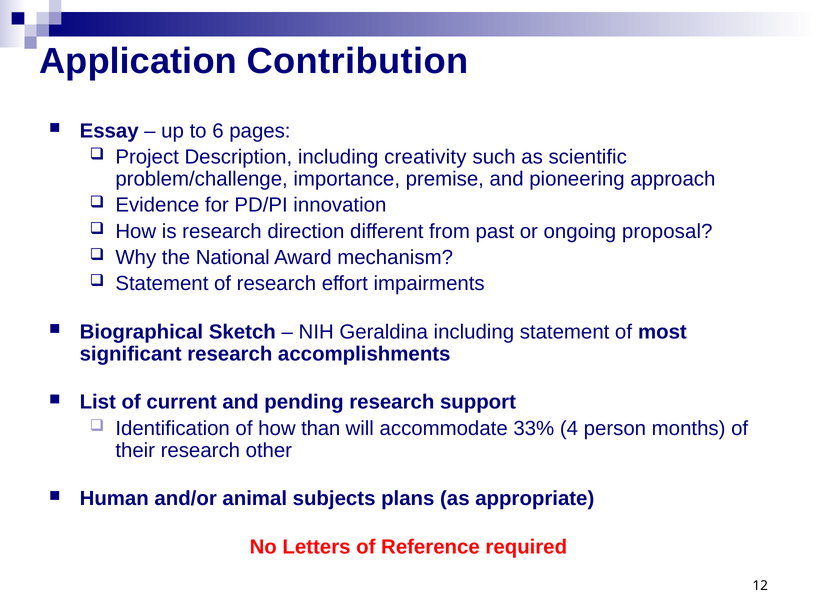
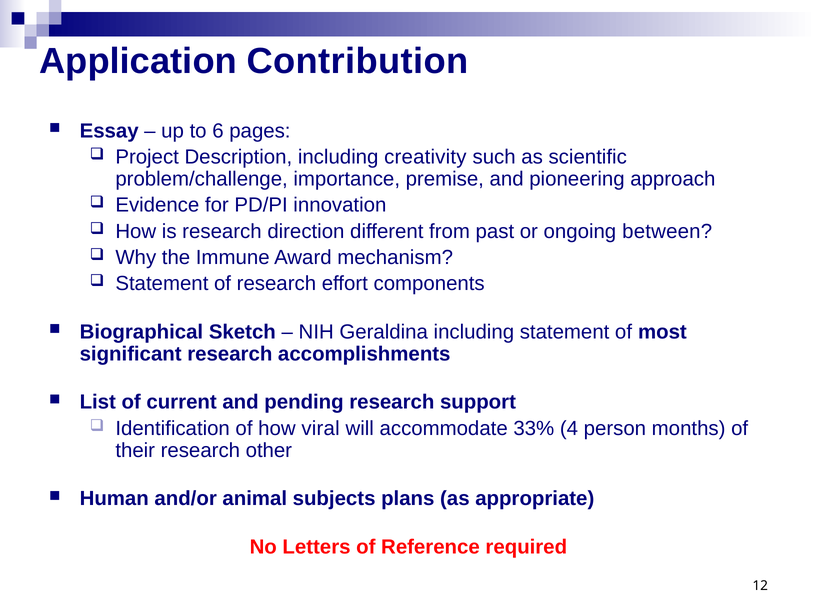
proposal: proposal -> between
National: National -> Immune
impairments: impairments -> components
than: than -> viral
